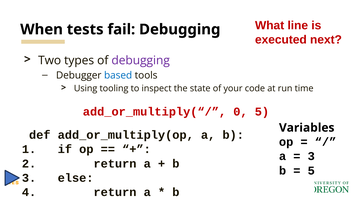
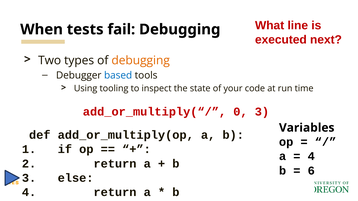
debugging at (141, 60) colour: purple -> orange
0 5: 5 -> 3
3 at (311, 157): 3 -> 4
5 at (311, 171): 5 -> 6
